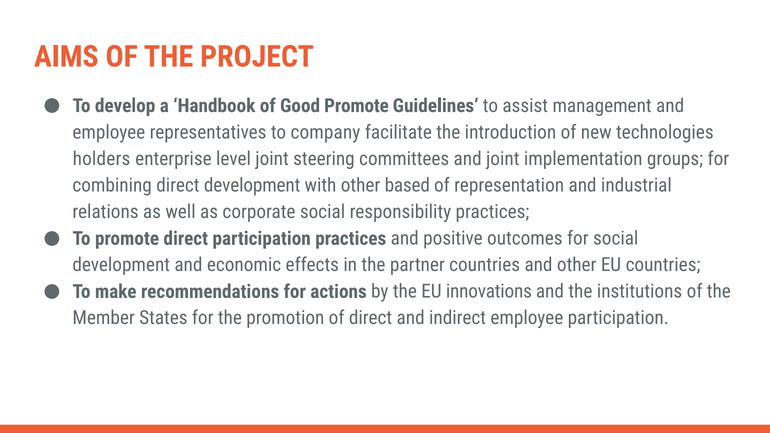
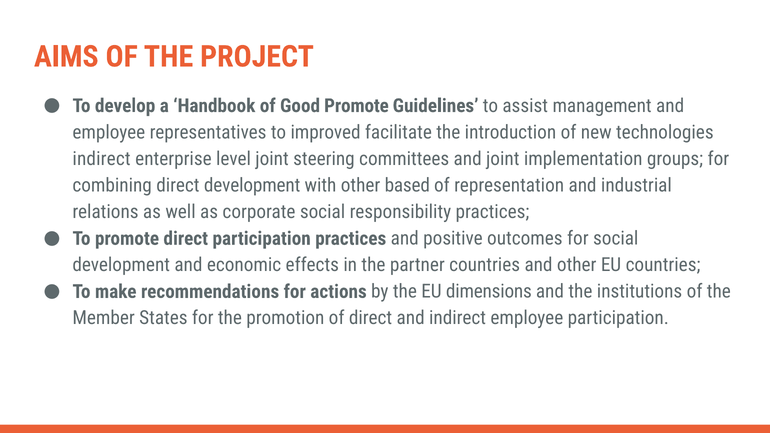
company: company -> improved
holders at (102, 159): holders -> indirect
innovations: innovations -> dimensions
